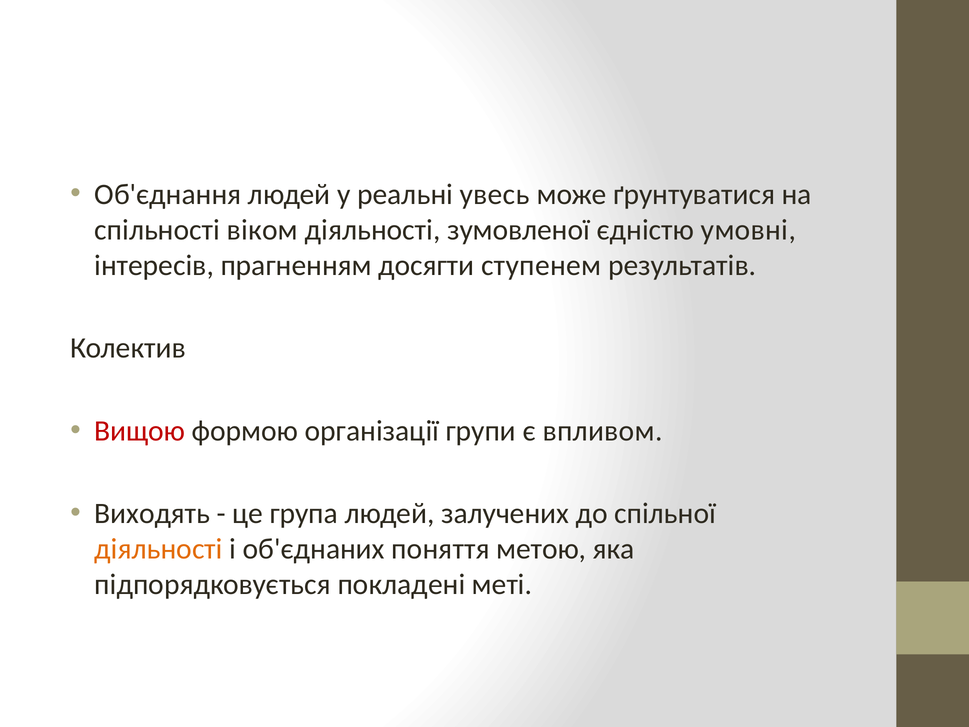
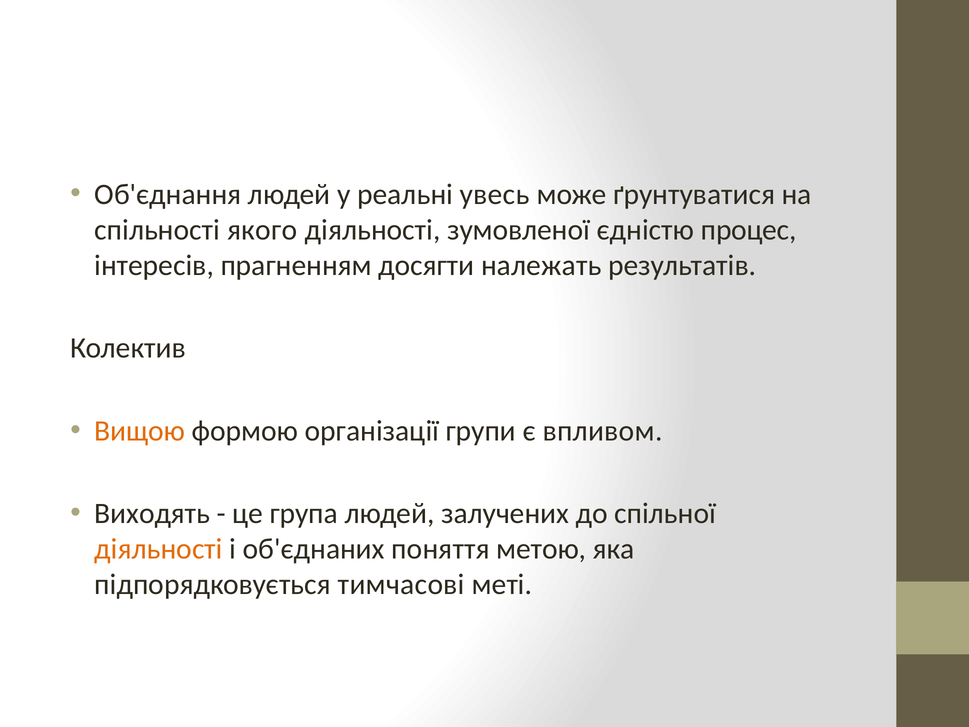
віком: віком -> якого
умовні: умовні -> процес
ступенем: ступенем -> належать
Вищою colour: red -> orange
покладені: покладені -> тимчасові
